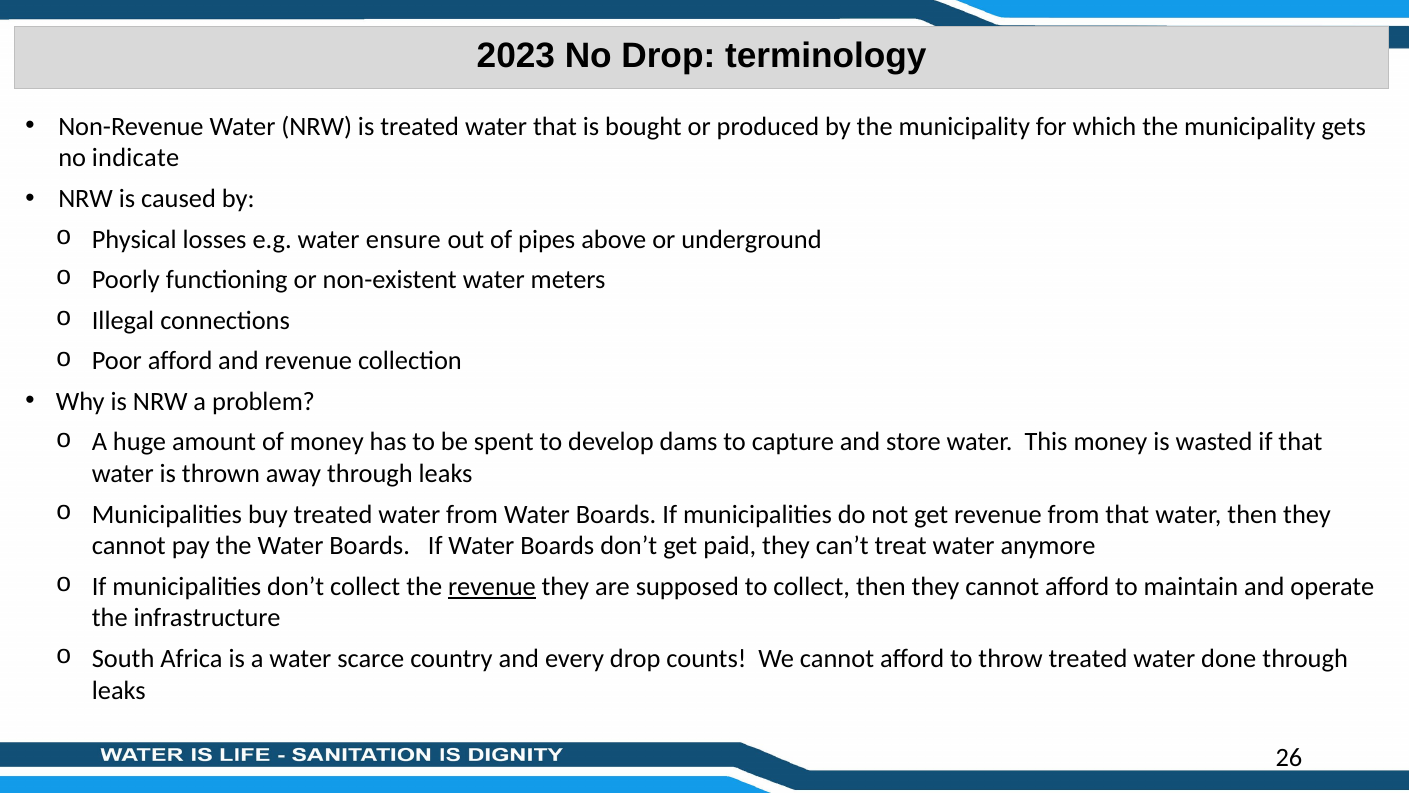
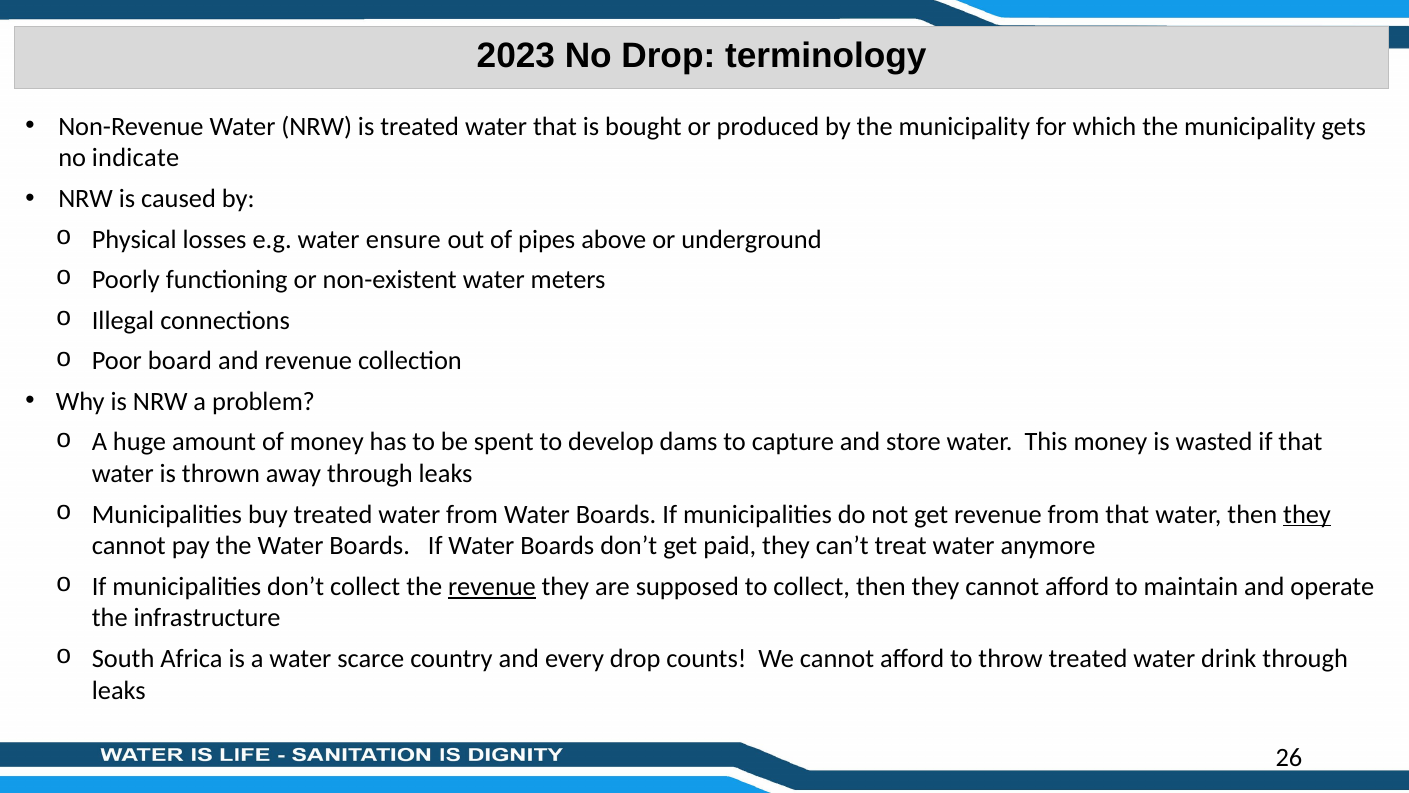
Poor afford: afford -> board
they at (1307, 514) underline: none -> present
done: done -> drink
